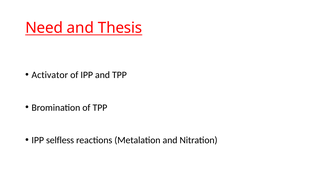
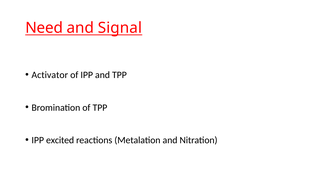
Thesis: Thesis -> Signal
selfless: selfless -> excited
